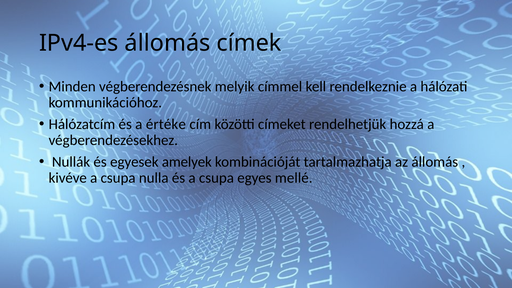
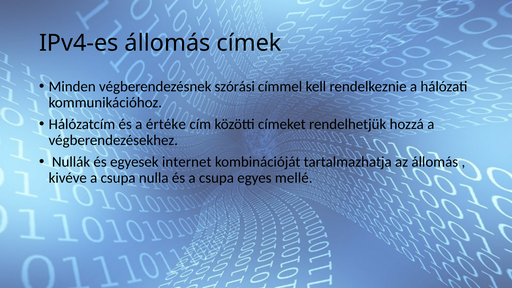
melyik: melyik -> szórási
amelyek: amelyek -> internet
